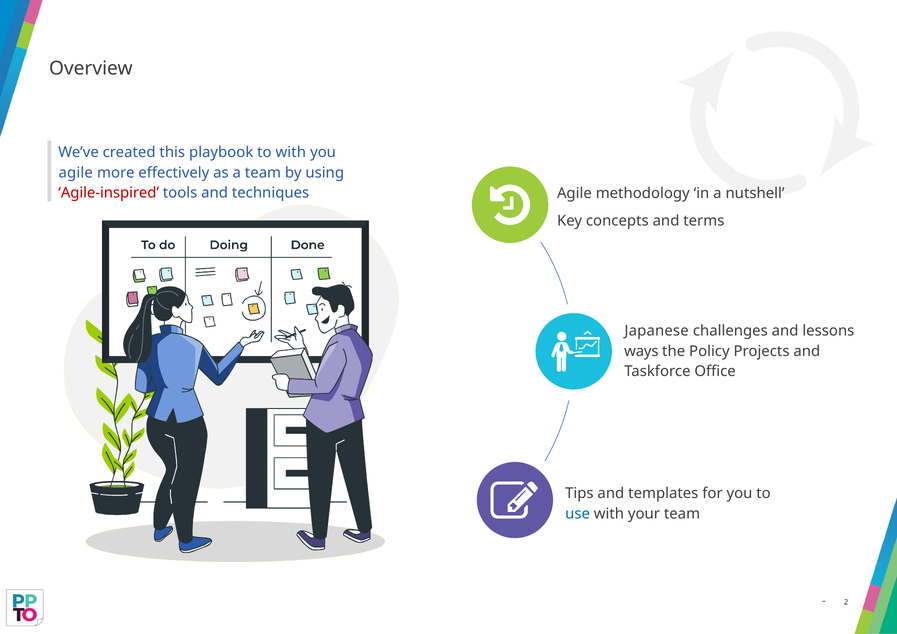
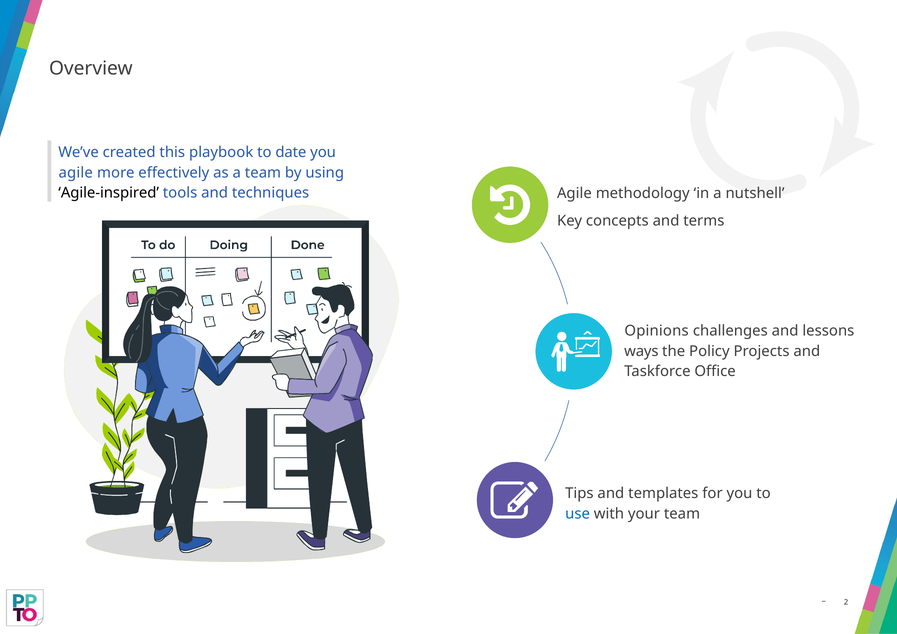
to with: with -> date
Agile-inspired colour: red -> black
Japanese: Japanese -> Opinions
